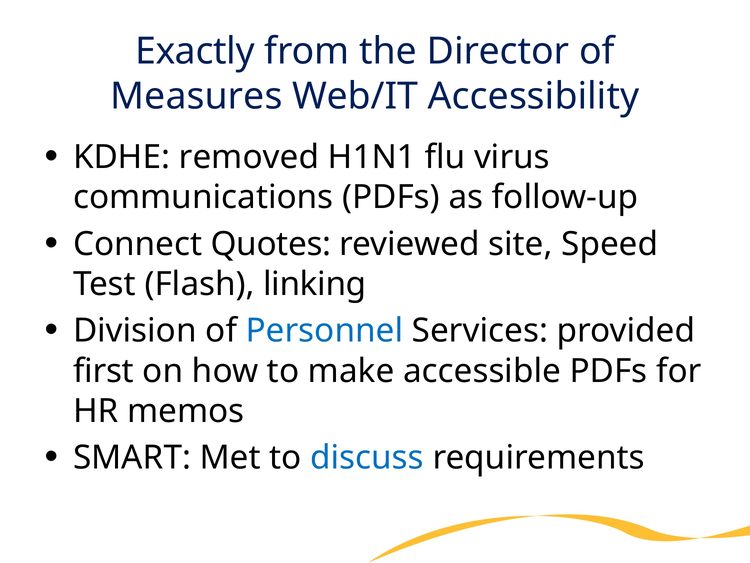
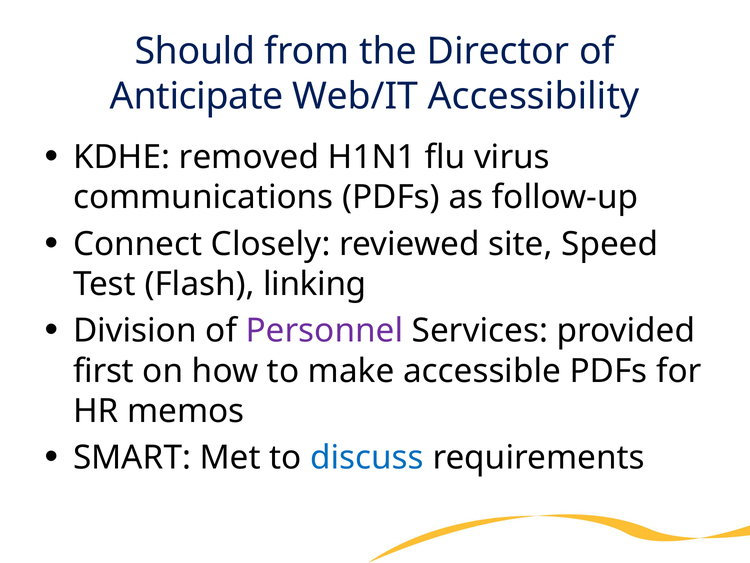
Exactly: Exactly -> Should
Measures: Measures -> Anticipate
Quotes: Quotes -> Closely
Personnel colour: blue -> purple
